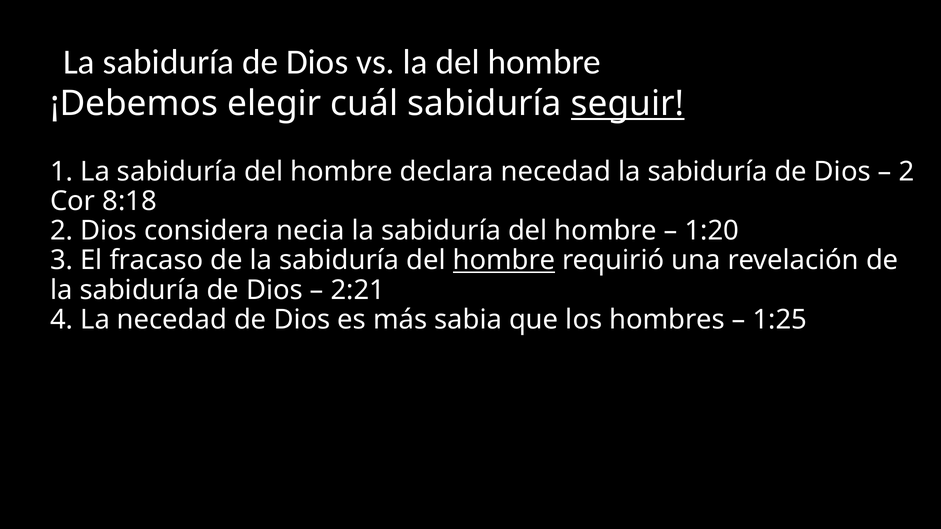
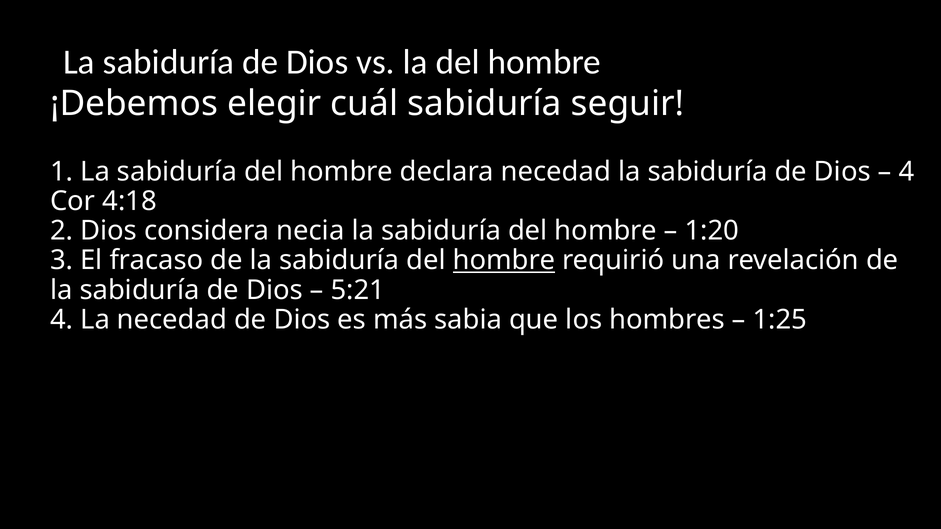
seguir underline: present -> none
2 at (906, 172): 2 -> 4
8:18: 8:18 -> 4:18
2:21: 2:21 -> 5:21
